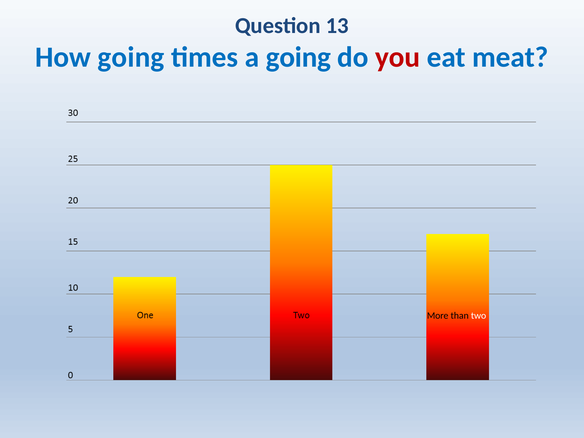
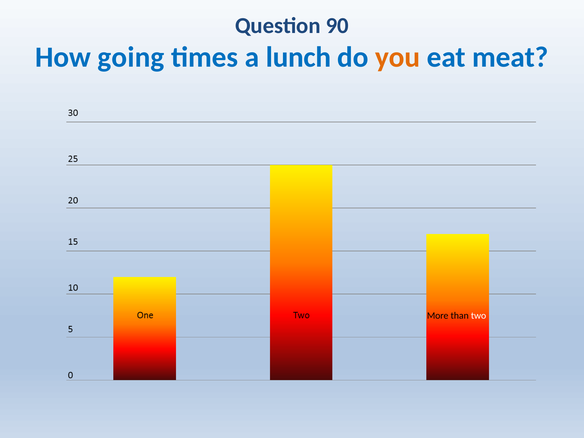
13: 13 -> 90
a going: going -> lunch
you colour: red -> orange
